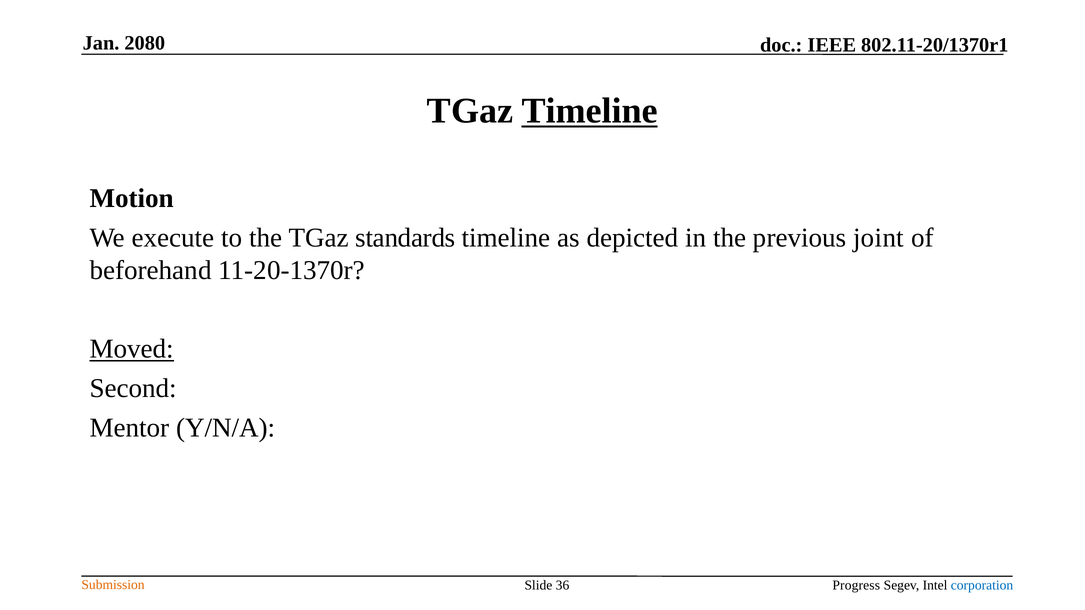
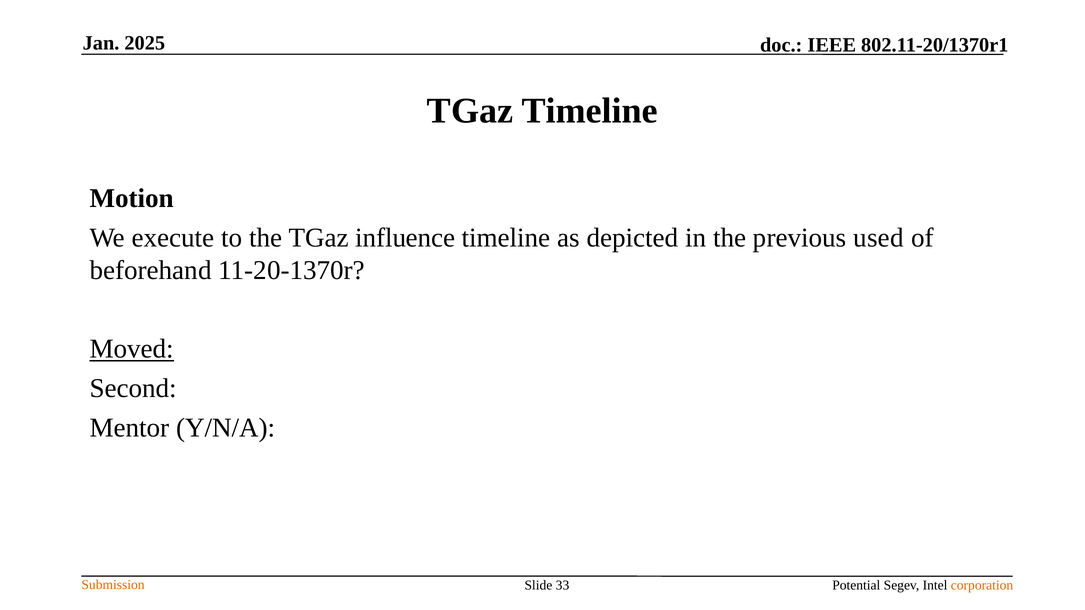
2080: 2080 -> 2025
Timeline at (590, 111) underline: present -> none
standards: standards -> influence
joint: joint -> used
36: 36 -> 33
Progress: Progress -> Potential
corporation colour: blue -> orange
